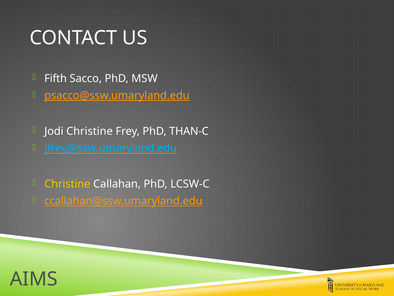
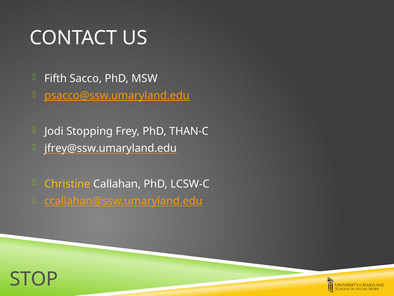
Jodi Christine: Christine -> Stopping
jfrey@ssw.umaryland.edu colour: light blue -> white
AIMS: AIMS -> STOP
